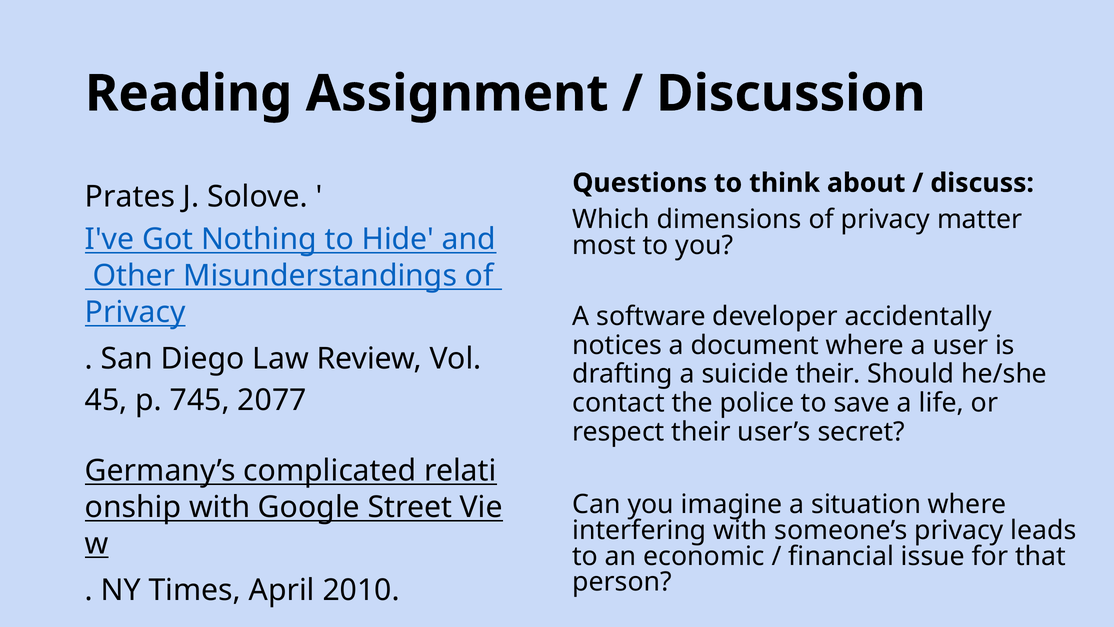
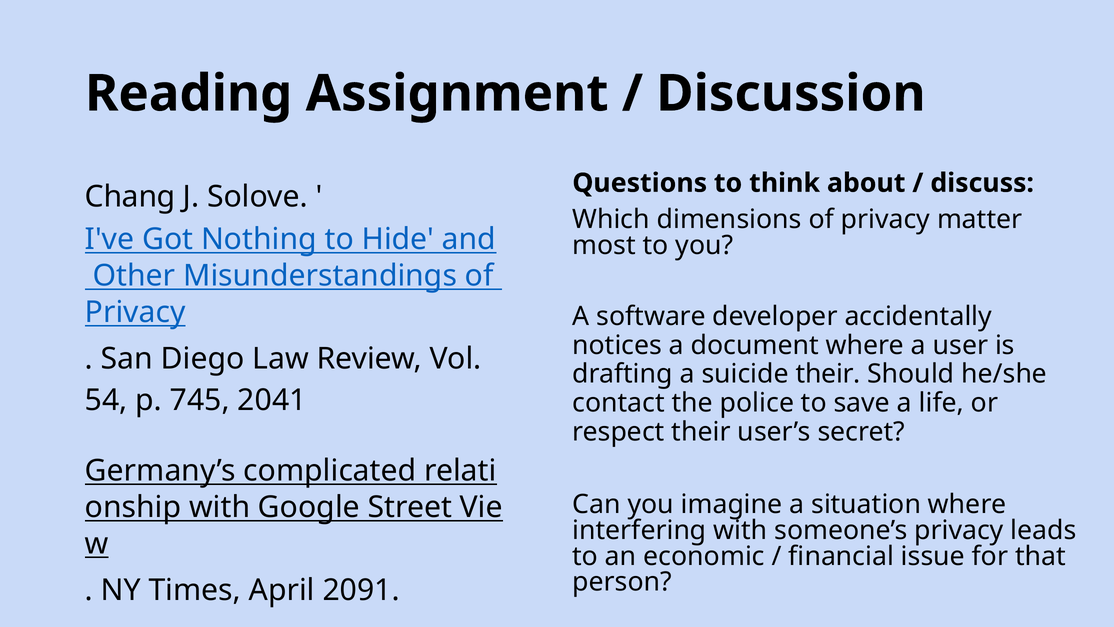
Prates: Prates -> Chang
45: 45 -> 54
2077: 2077 -> 2041
2010: 2010 -> 2091
